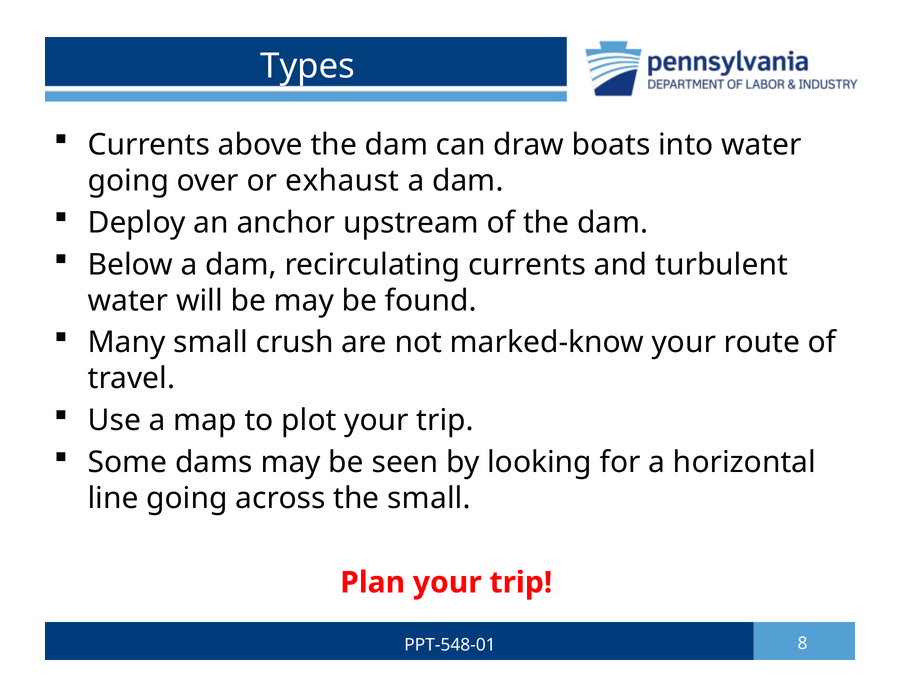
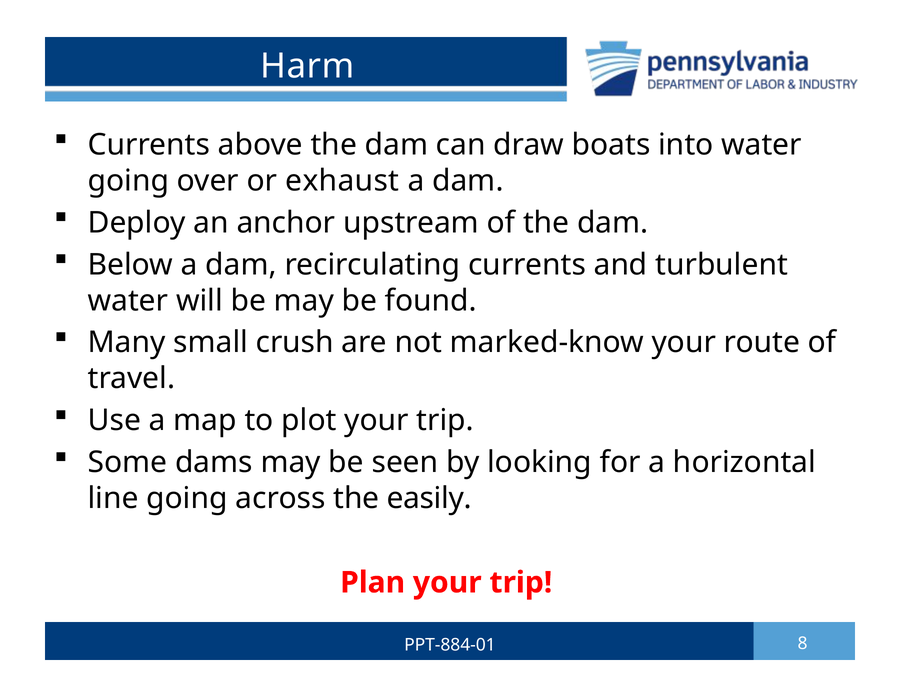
Types: Types -> Harm
the small: small -> easily
PPT-548-01: PPT-548-01 -> PPT-884-01
